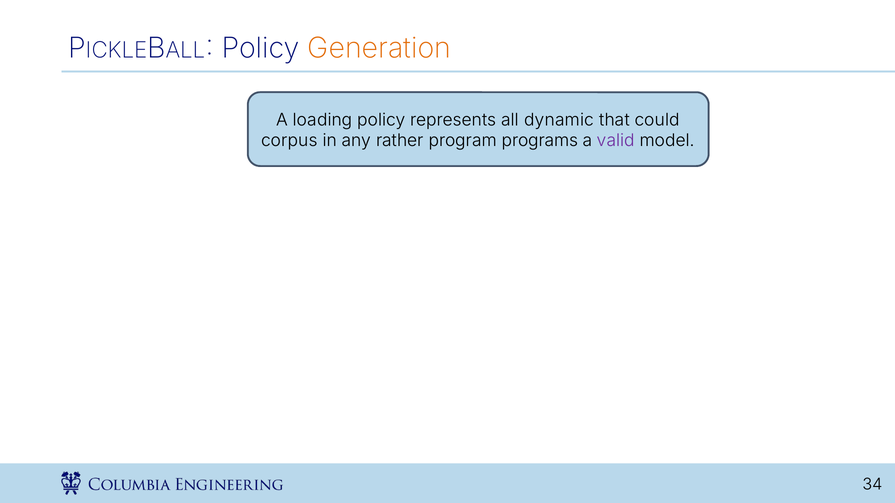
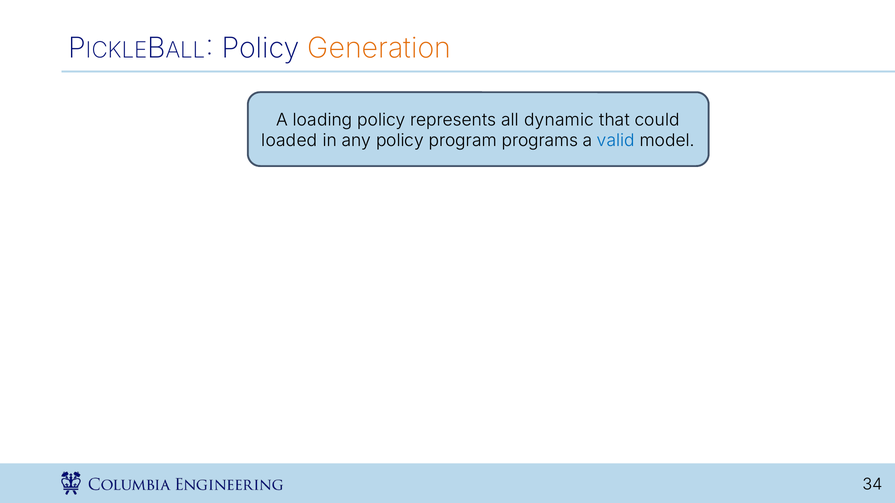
corpus: corpus -> loaded
any rather: rather -> policy
valid colour: purple -> blue
